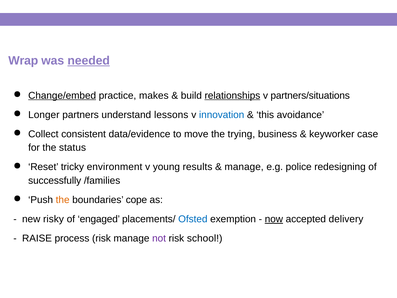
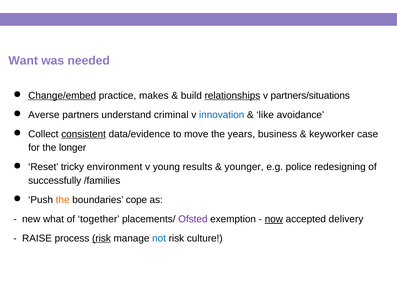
Wrap: Wrap -> Want
needed underline: present -> none
Longer: Longer -> Averse
lessons: lessons -> criminal
this: this -> like
consistent underline: none -> present
trying: trying -> years
status: status -> longer
manage at (244, 167): manage -> younger
risky: risky -> what
engaged: engaged -> together
Ofsted colour: blue -> purple
risk at (101, 238) underline: none -> present
not colour: purple -> blue
school: school -> culture
